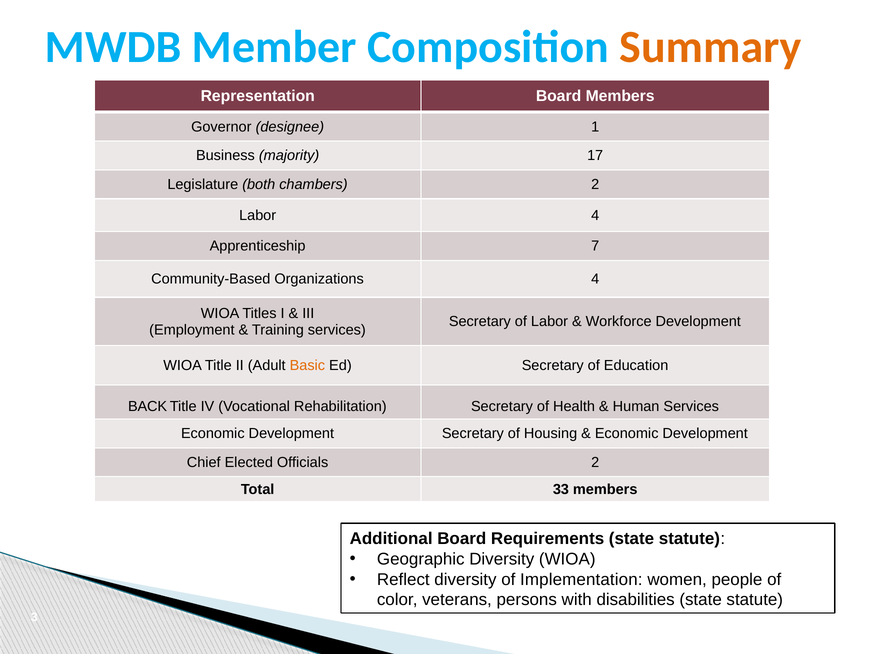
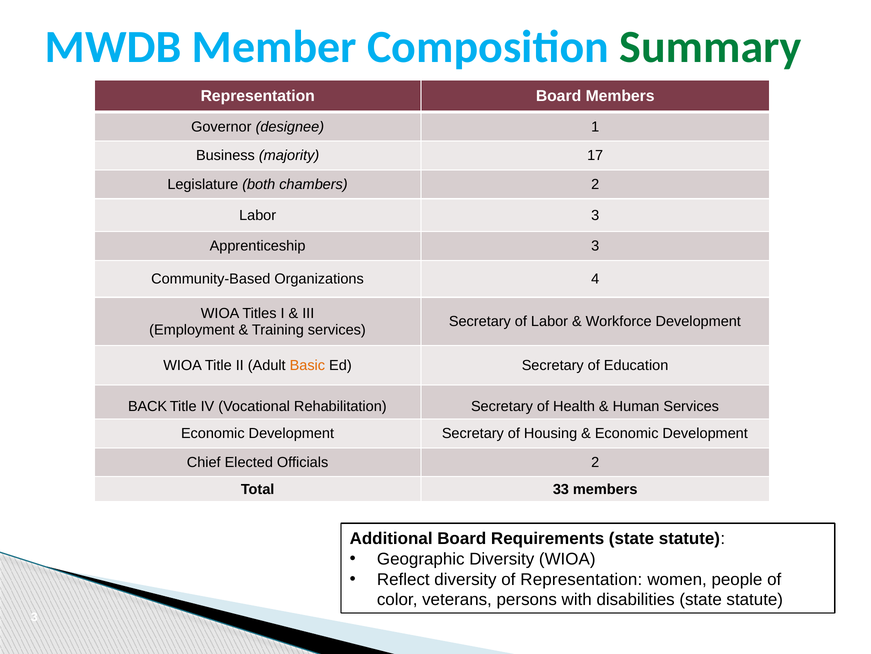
Summary colour: orange -> green
Labor 4: 4 -> 3
Apprenticeship 7: 7 -> 3
of Implementation: Implementation -> Representation
